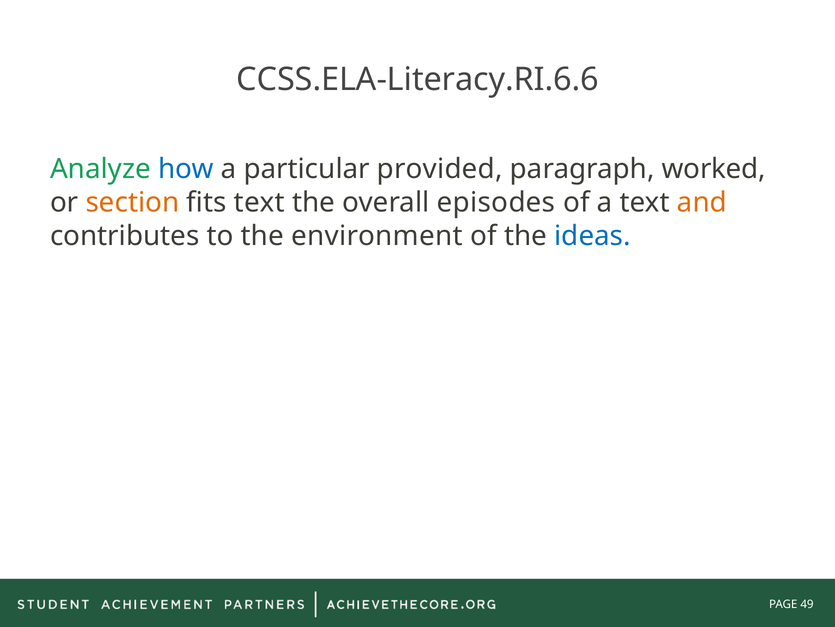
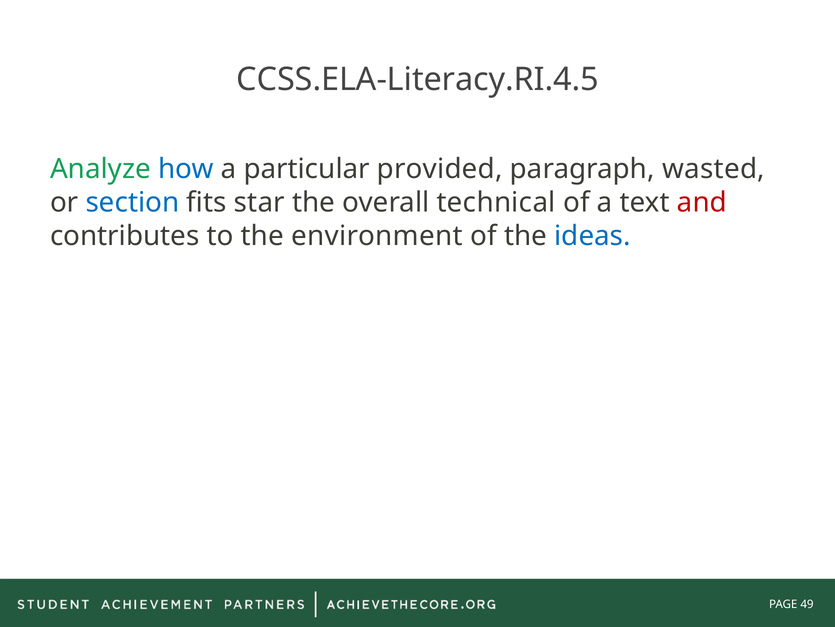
CCSS.ELA-Literacy.RI.6.6: CCSS.ELA-Literacy.RI.6.6 -> CCSS.ELA-Literacy.RI.4.5
worked: worked -> wasted
section colour: orange -> blue
fits text: text -> star
episodes: episodes -> technical
and colour: orange -> red
